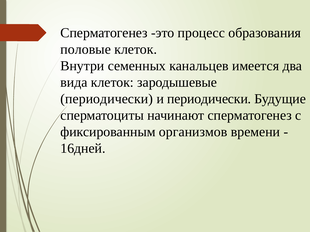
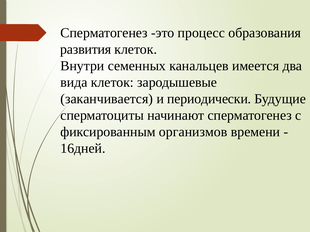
половые: половые -> развития
периодически at (107, 99): периодически -> заканчивается
